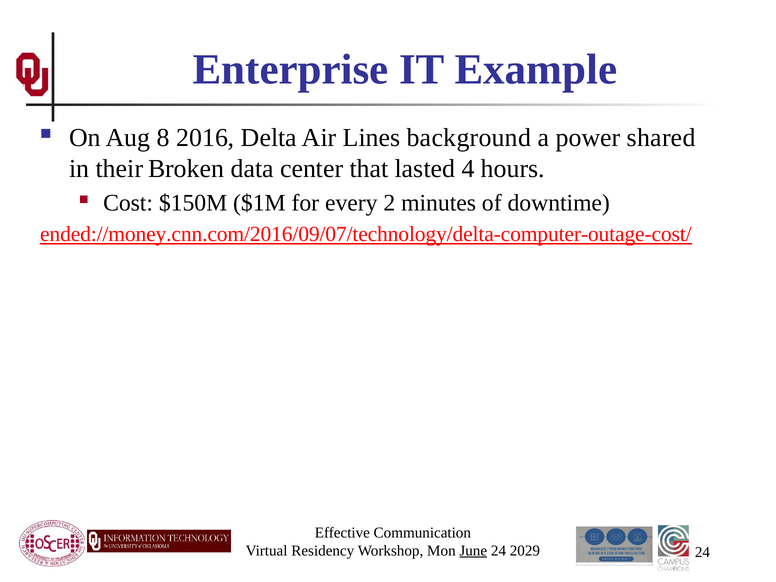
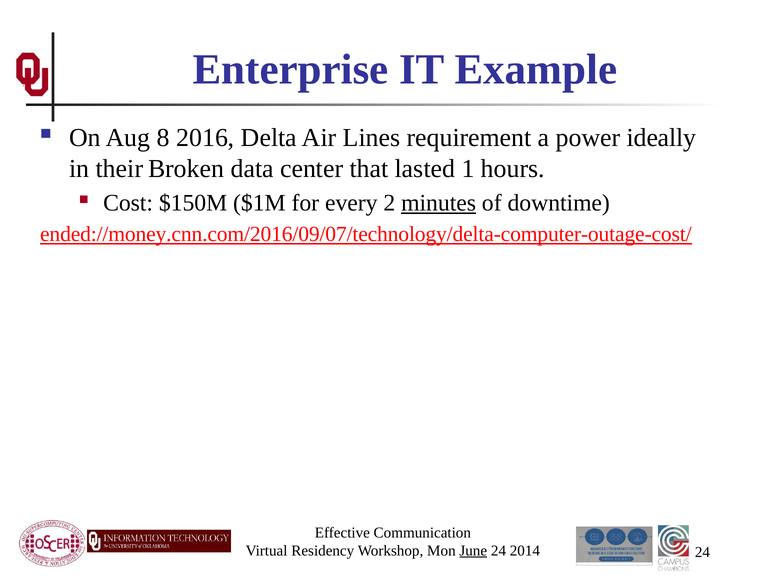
background: background -> requirement
shared: shared -> ideally
4: 4 -> 1
minutes underline: none -> present
2029: 2029 -> 2014
